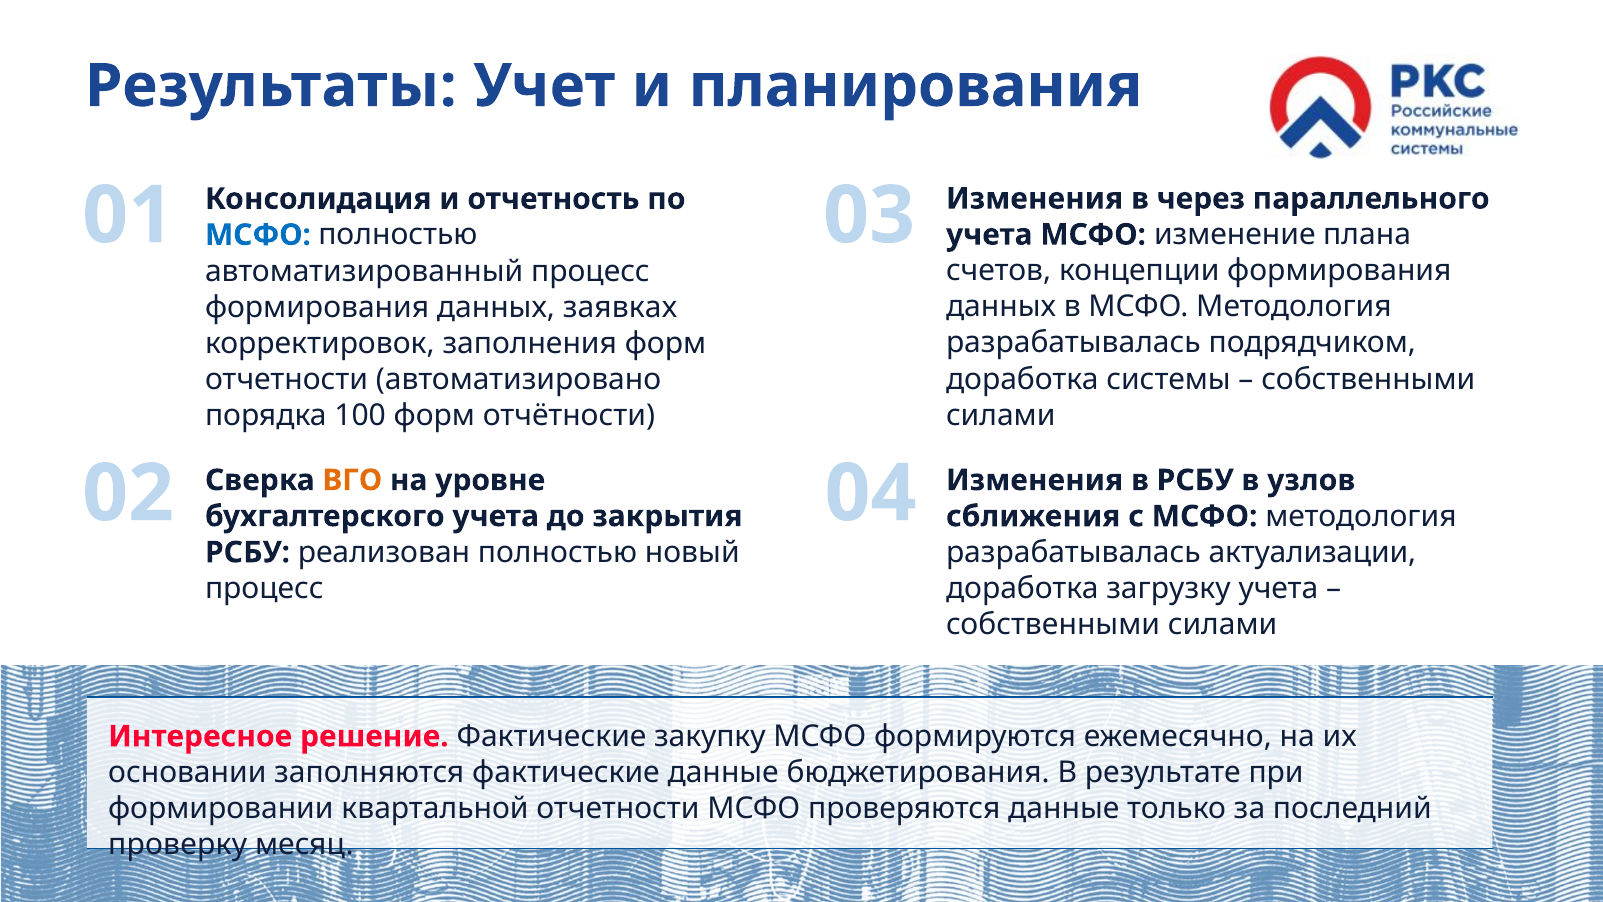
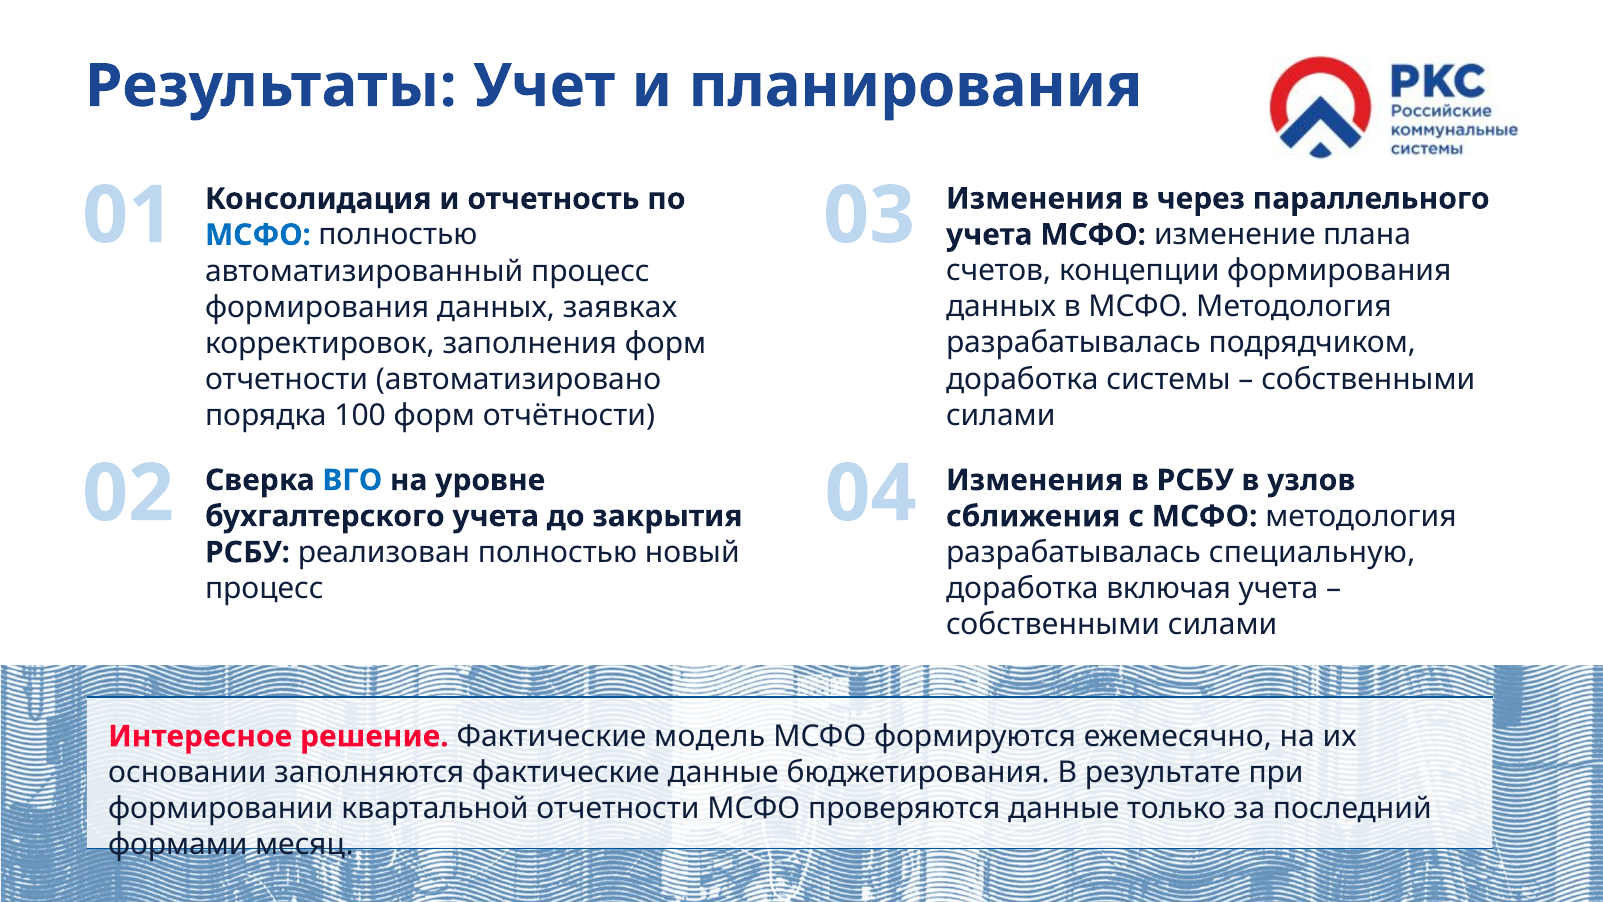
ВГО colour: orange -> blue
актуализации: актуализации -> специальную
загрузку: загрузку -> включая
закупку: закупку -> модель
проверку: проверку -> формами
